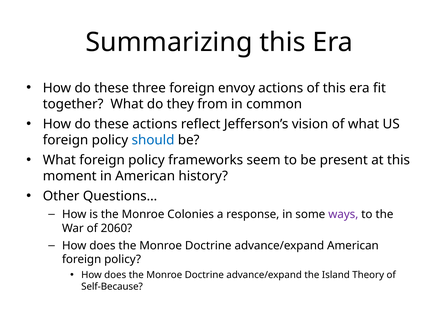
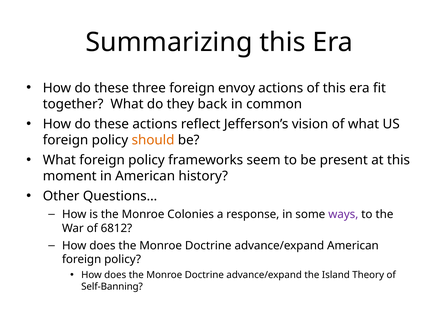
from: from -> back
should colour: blue -> orange
2060: 2060 -> 6812
Self-Because: Self-Because -> Self-Banning
